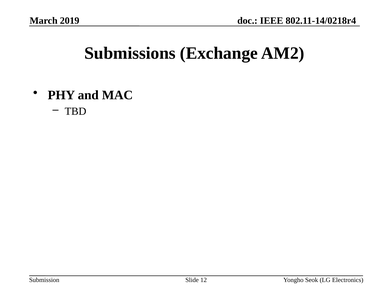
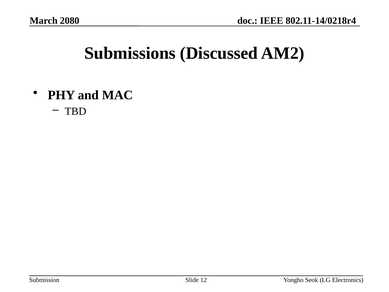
2019: 2019 -> 2080
Exchange: Exchange -> Discussed
